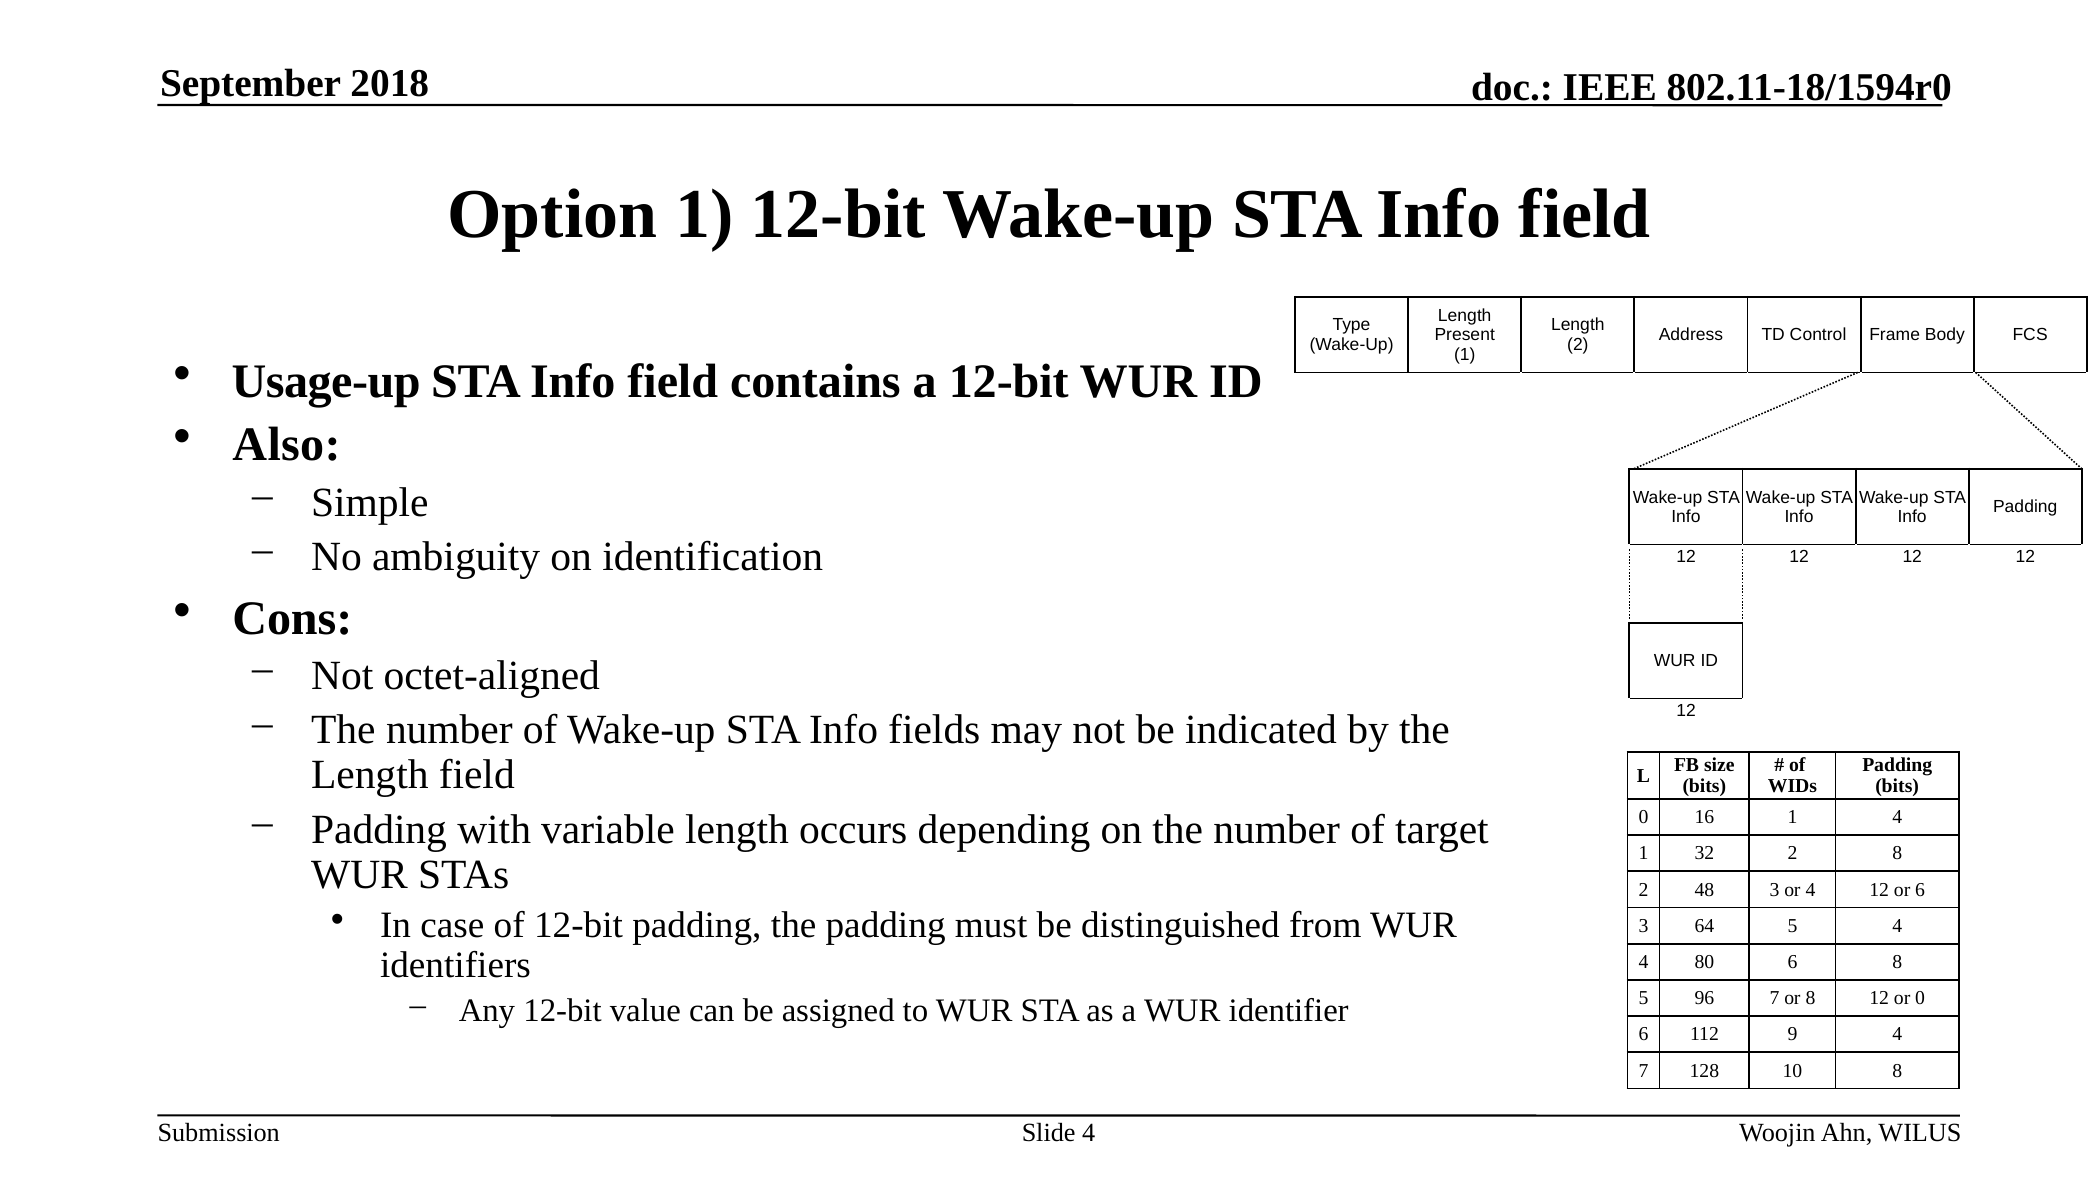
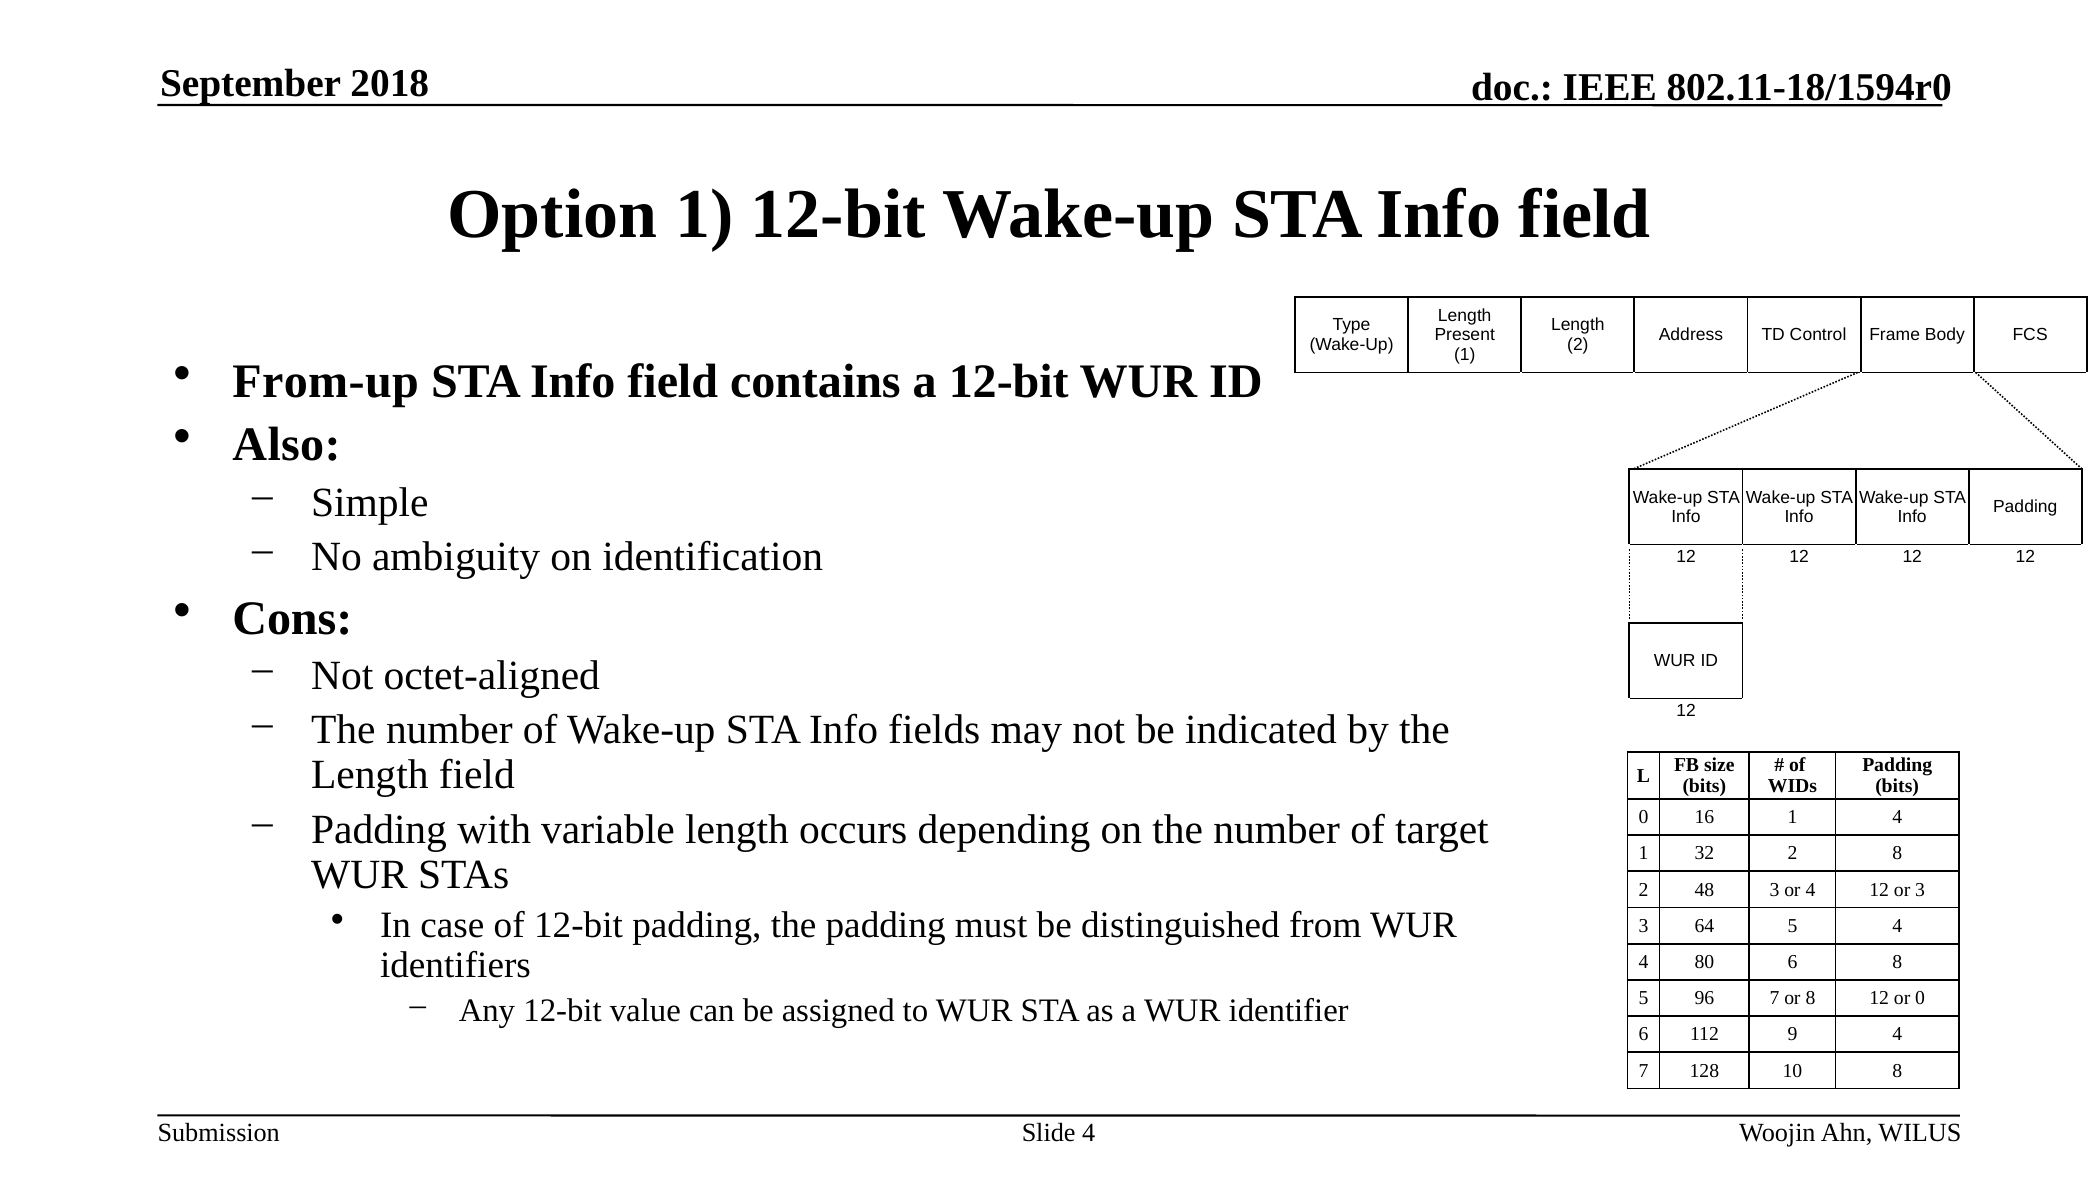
Usage-up: Usage-up -> From-up
or 6: 6 -> 3
